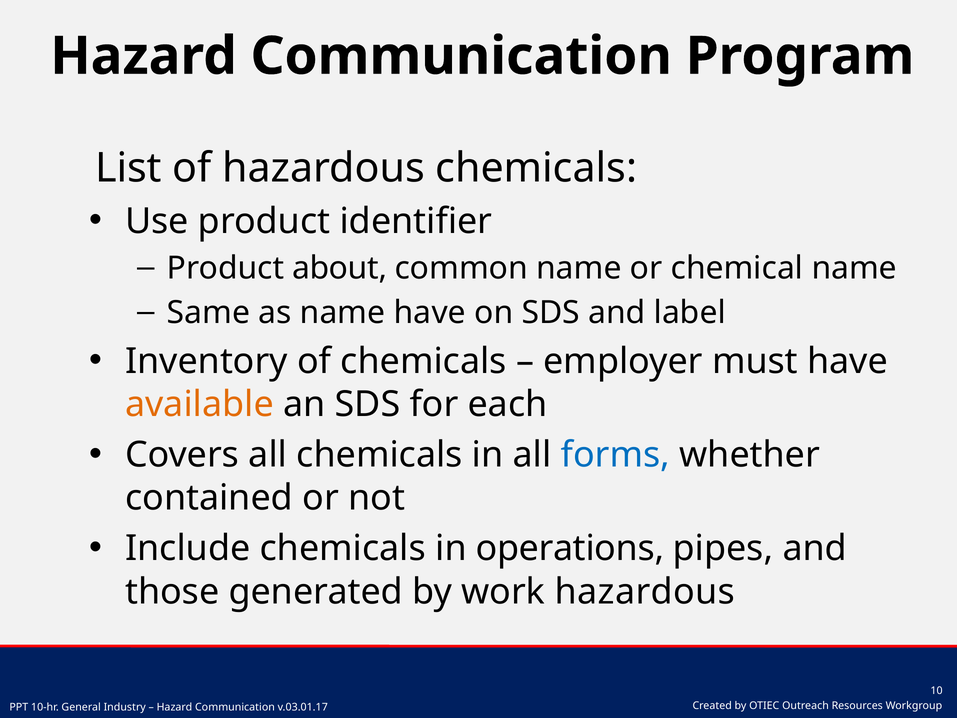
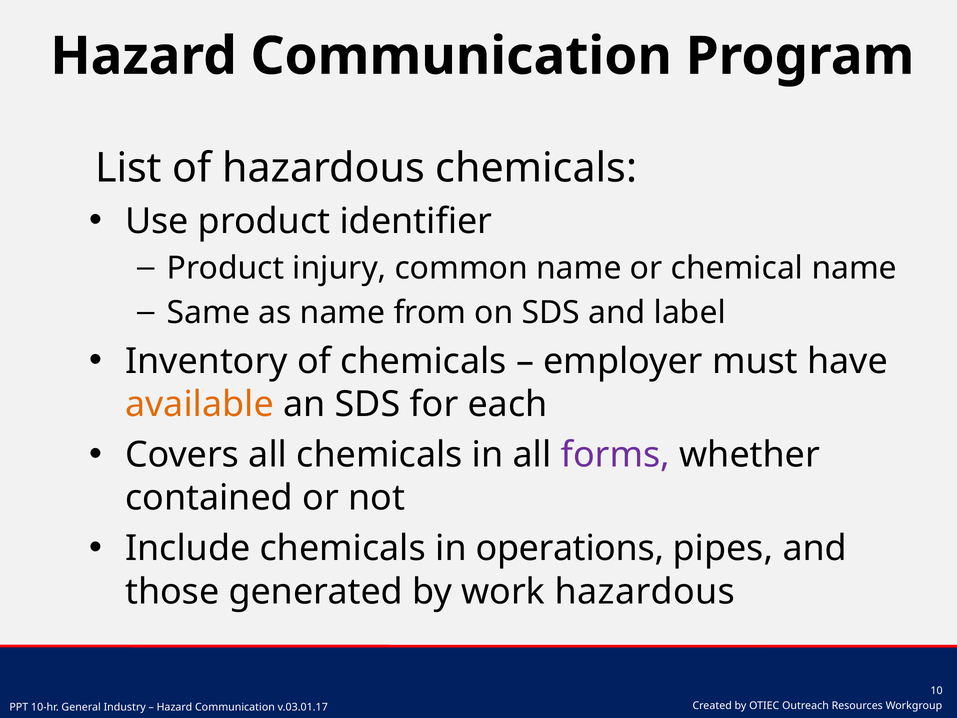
about: about -> injury
name have: have -> from
forms colour: blue -> purple
